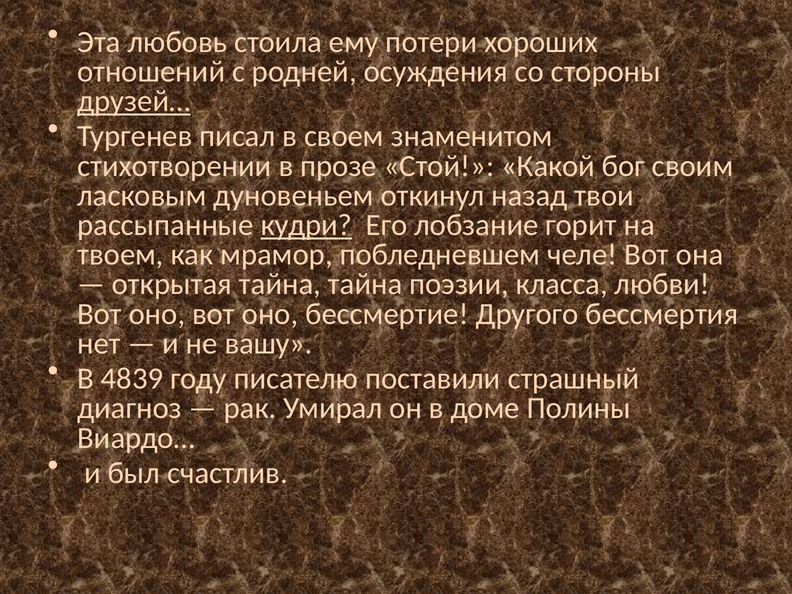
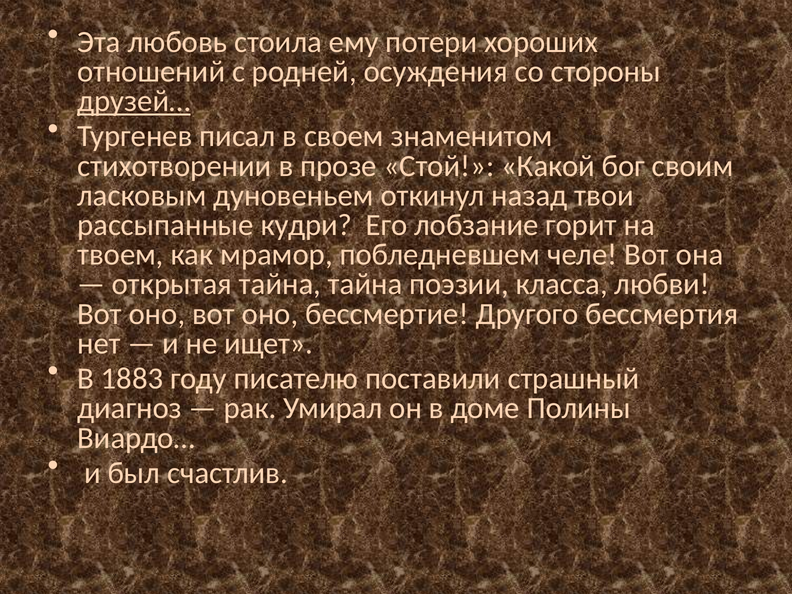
кудри underline: present -> none
вашу: вашу -> ищет
4839: 4839 -> 1883
